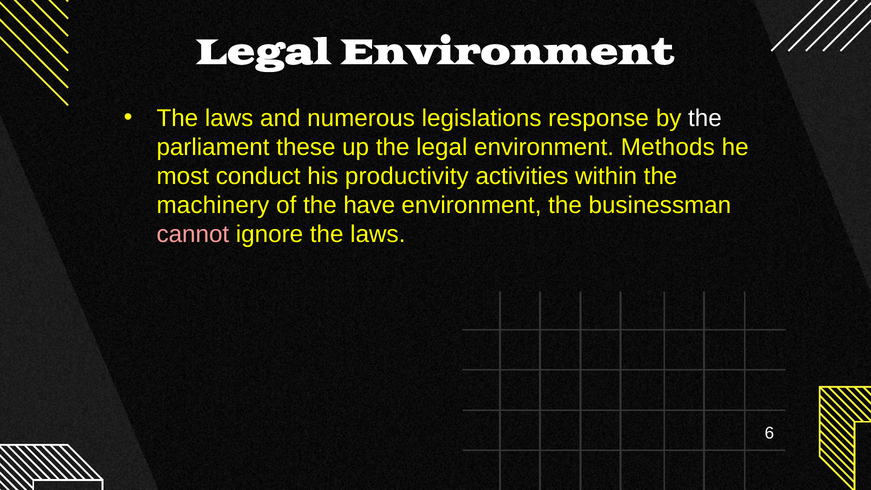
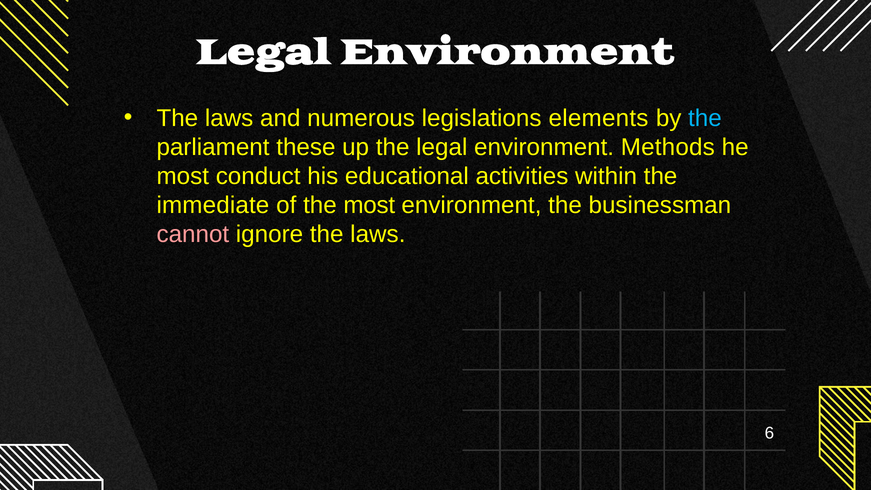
response: response -> elements
the at (705, 118) colour: white -> light blue
productivity: productivity -> educational
machinery: machinery -> immediate
the have: have -> most
